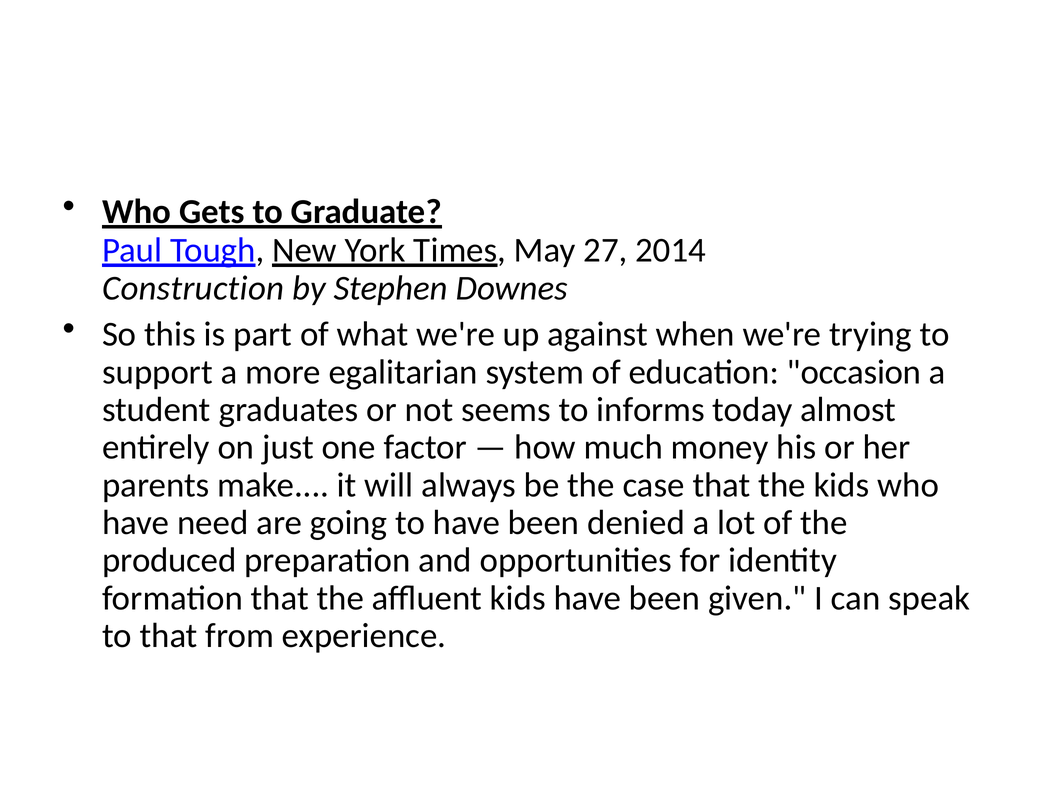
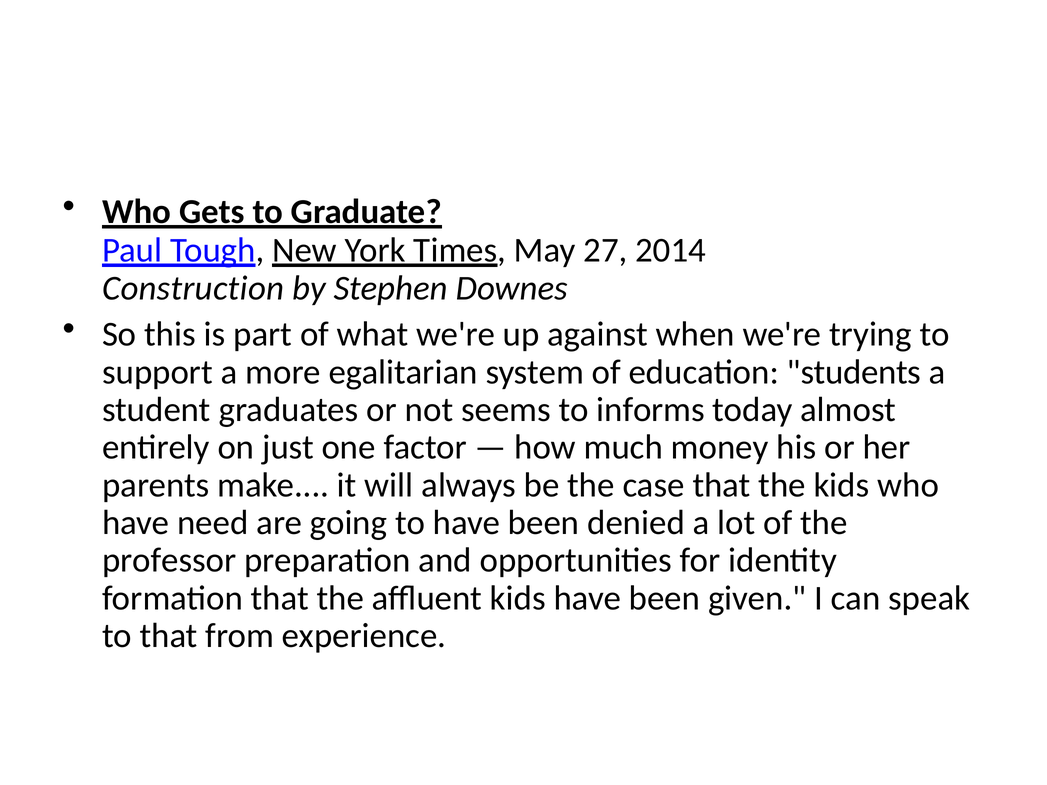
occasion: occasion -> students
produced: produced -> professor
